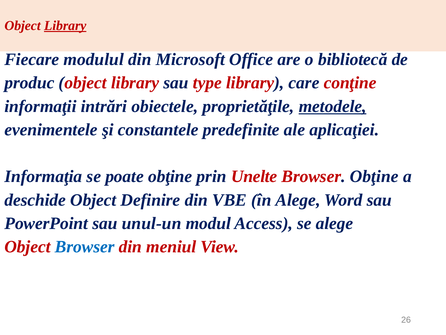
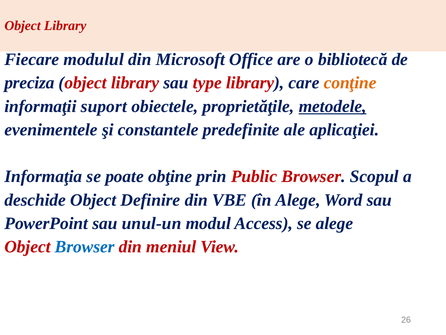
Library at (65, 26) underline: present -> none
produc: produc -> preciza
conţine colour: red -> orange
intrări: intrări -> suport
Unelte: Unelte -> Public
Browser Obţine: Obţine -> Scopul
